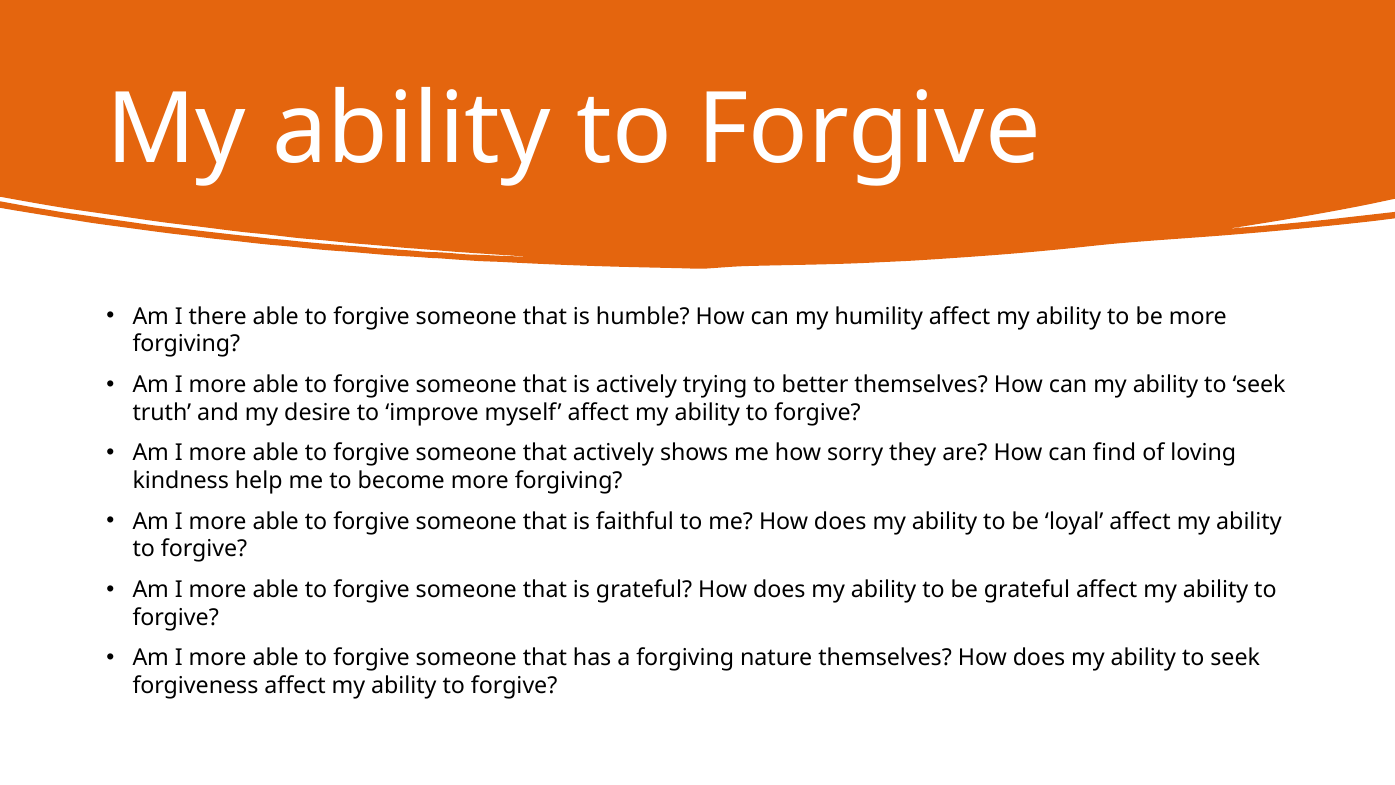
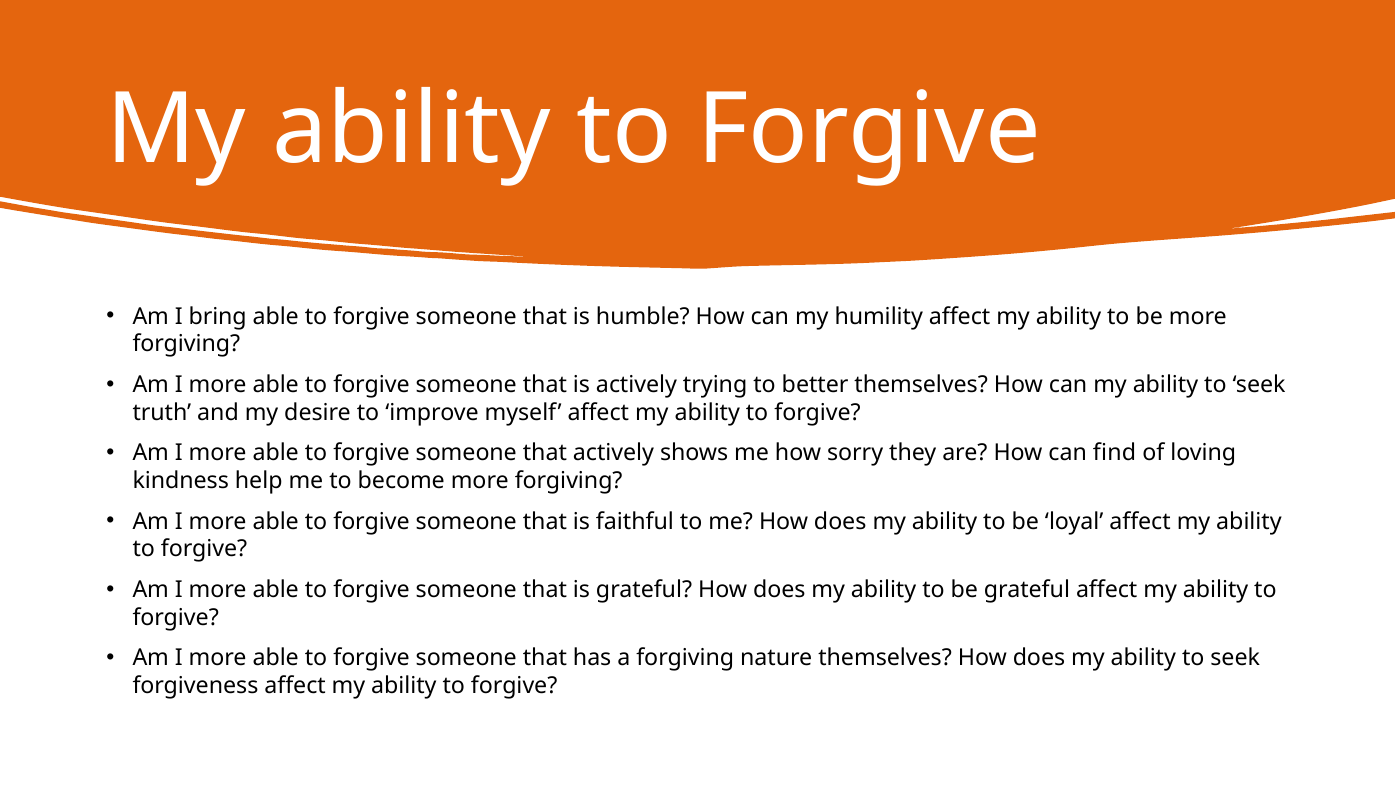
there: there -> bring
